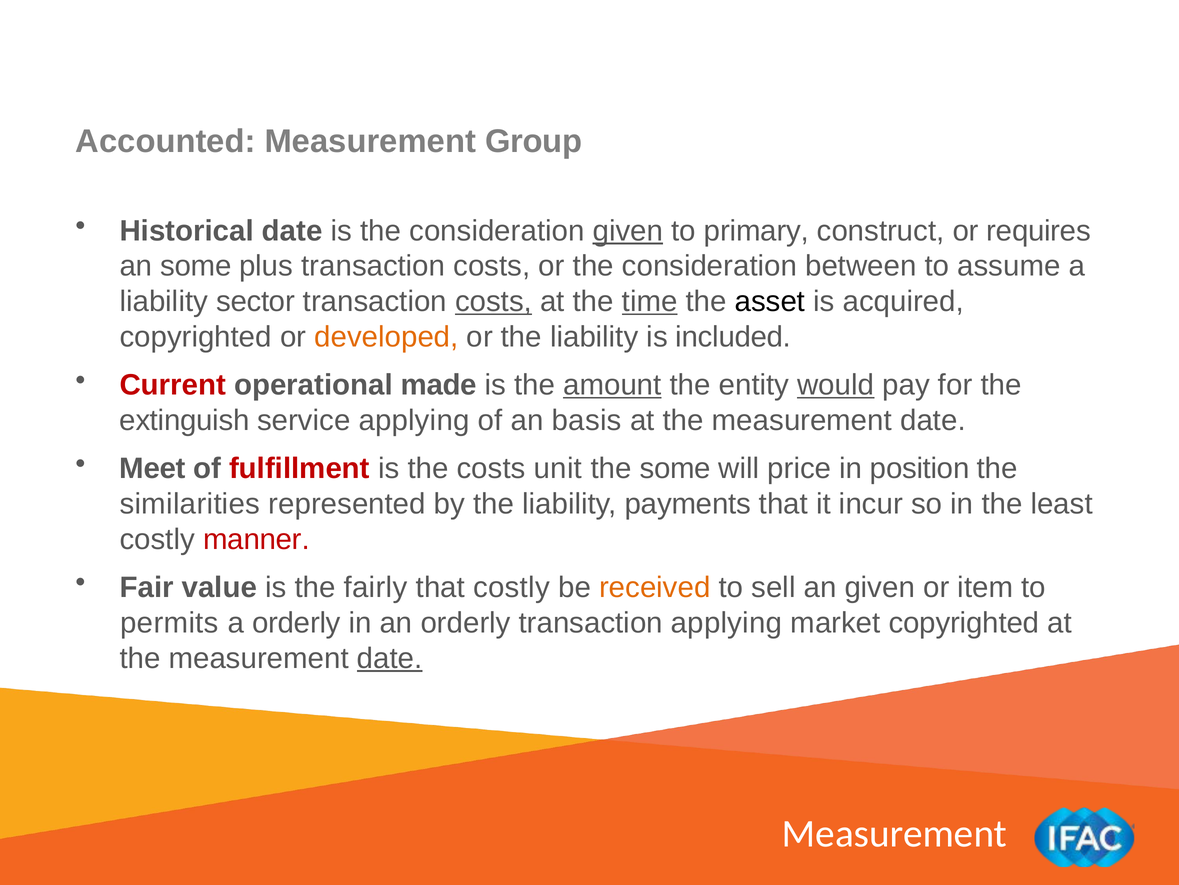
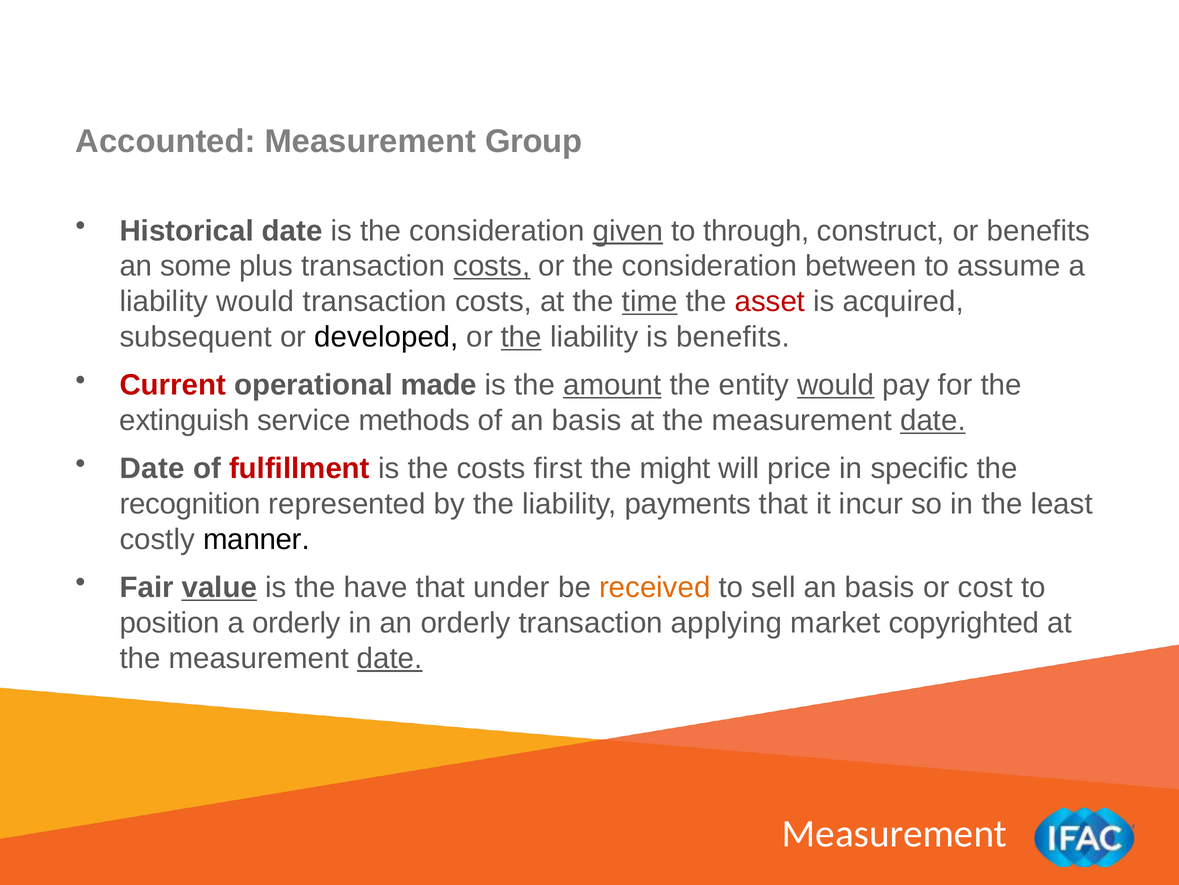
primary: primary -> through
or requires: requires -> benefits
costs at (492, 266) underline: none -> present
liability sector: sector -> would
costs at (494, 301) underline: present -> none
asset colour: black -> red
copyrighted at (196, 337): copyrighted -> subsequent
developed colour: orange -> black
the at (521, 337) underline: none -> present
is included: included -> benefits
service applying: applying -> methods
date at (933, 420) underline: none -> present
Meet at (153, 468): Meet -> Date
unit: unit -> first
the some: some -> might
position: position -> specific
similarities: similarities -> recognition
manner colour: red -> black
value underline: none -> present
fairly: fairly -> have
that costly: costly -> under
sell an given: given -> basis
item: item -> cost
permits: permits -> position
